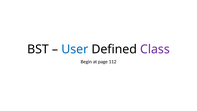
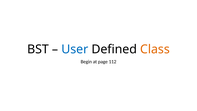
Class colour: purple -> orange
